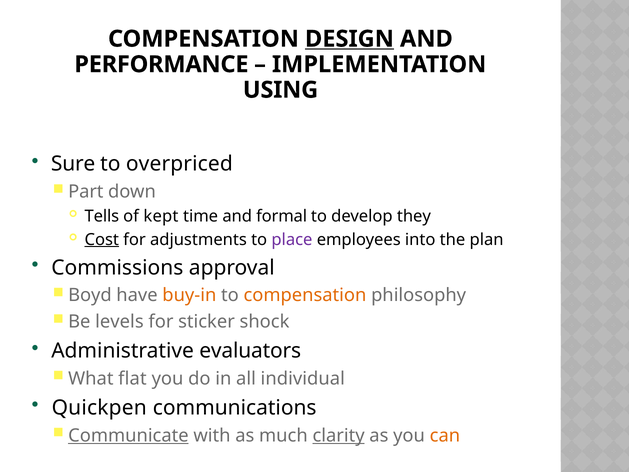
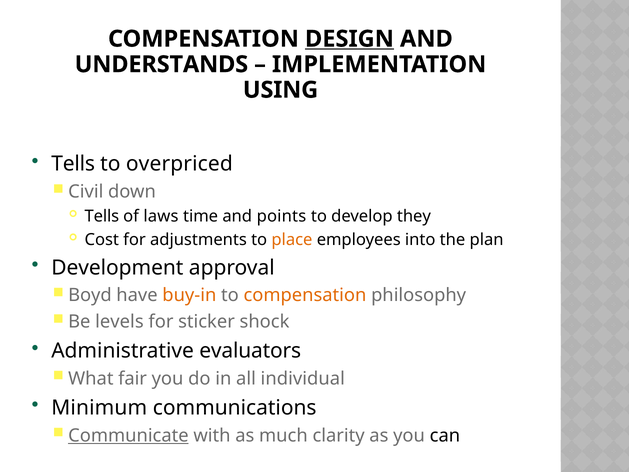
PERFORMANCE: PERFORMANCE -> UNDERSTANDS
Sure at (73, 164): Sure -> Tells
Part: Part -> Civil
kept: kept -> laws
formal: formal -> points
Cost underline: present -> none
place colour: purple -> orange
Commissions: Commissions -> Development
flat: flat -> fair
Quickpen: Quickpen -> Minimum
clarity underline: present -> none
can colour: orange -> black
